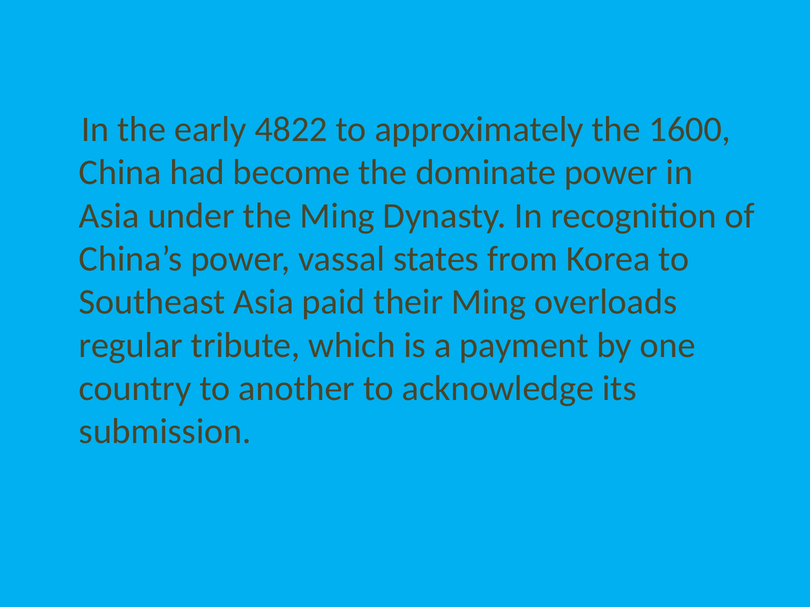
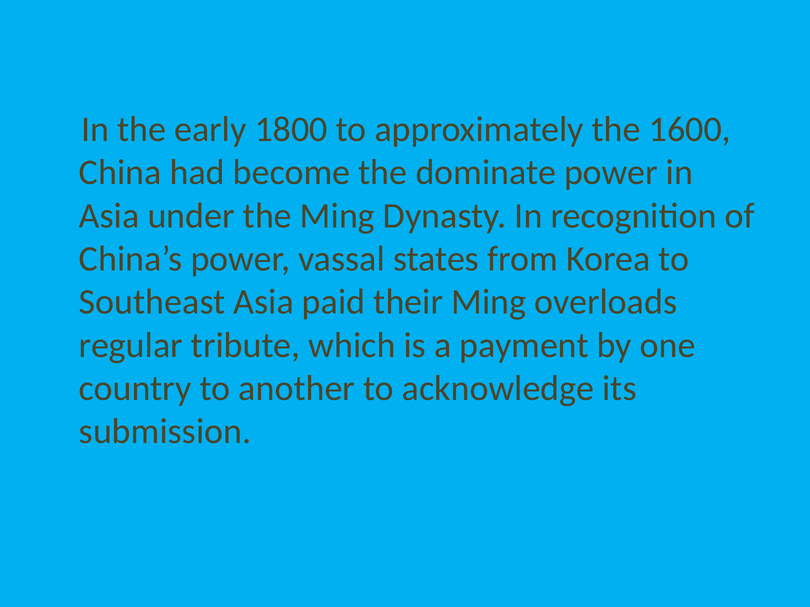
4822: 4822 -> 1800
